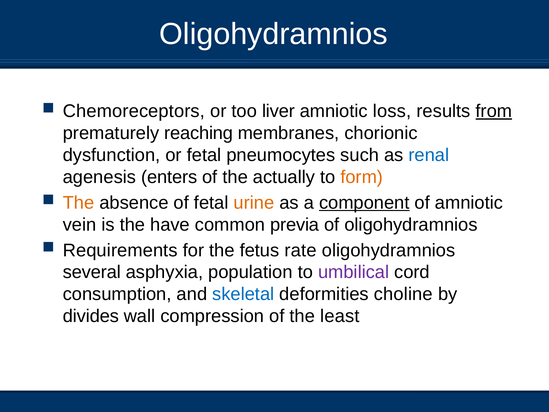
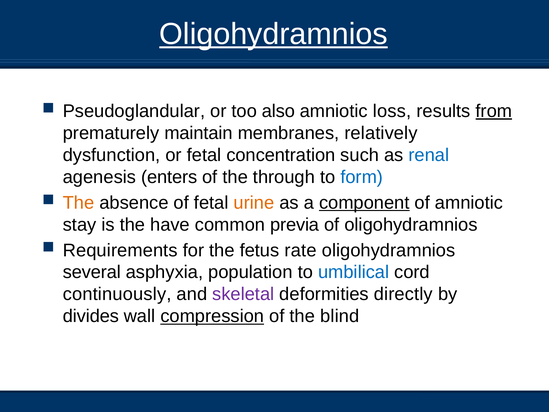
Oligohydramnios at (274, 34) underline: none -> present
Chemoreceptors: Chemoreceptors -> Pseudoglandular
liver: liver -> also
reaching: reaching -> maintain
chorionic: chorionic -> relatively
pneumocytes: pneumocytes -> concentration
actually: actually -> through
form colour: orange -> blue
vein: vein -> stay
umbilical colour: purple -> blue
consumption: consumption -> continuously
skeletal colour: blue -> purple
choline: choline -> directly
compression underline: none -> present
least: least -> blind
